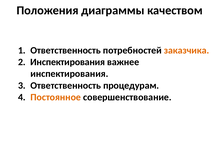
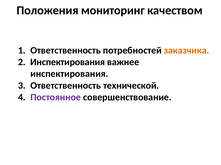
диаграммы: диаграммы -> мониторинг
процедурам: процедурам -> технической
Постоянное colour: orange -> purple
